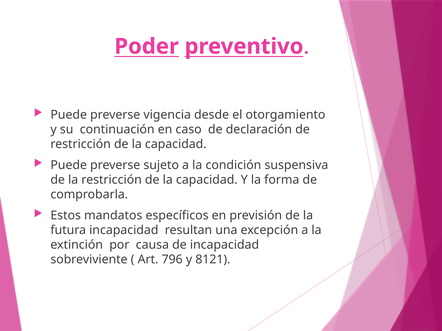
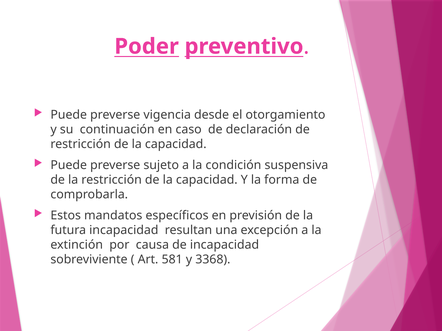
796: 796 -> 581
8121: 8121 -> 3368
